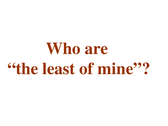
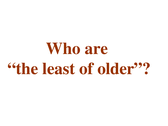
mine: mine -> older
